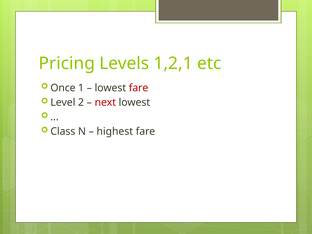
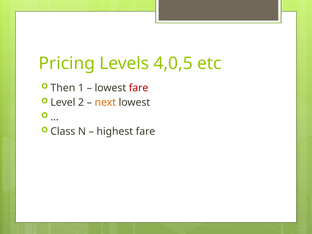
1,2,1: 1,2,1 -> 4,0,5
Once: Once -> Then
next colour: red -> orange
